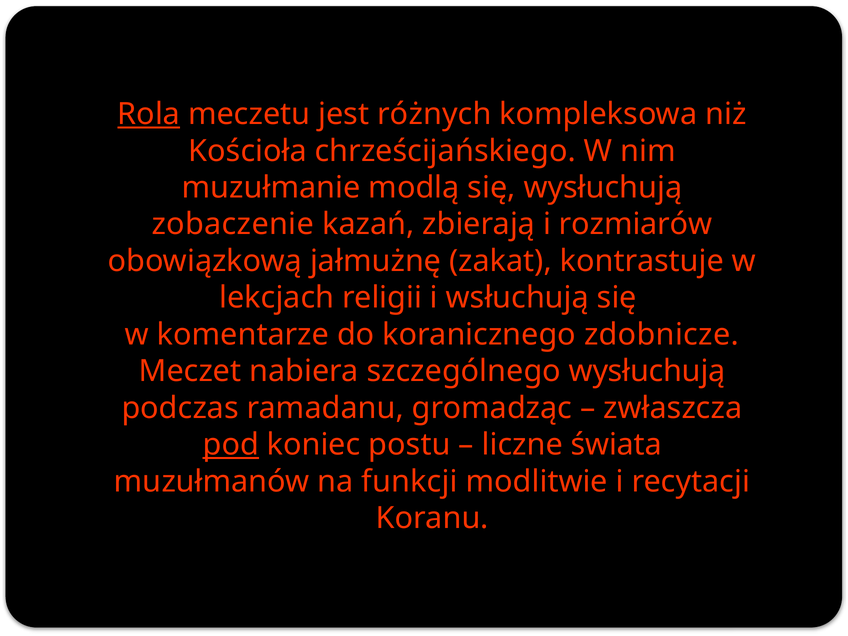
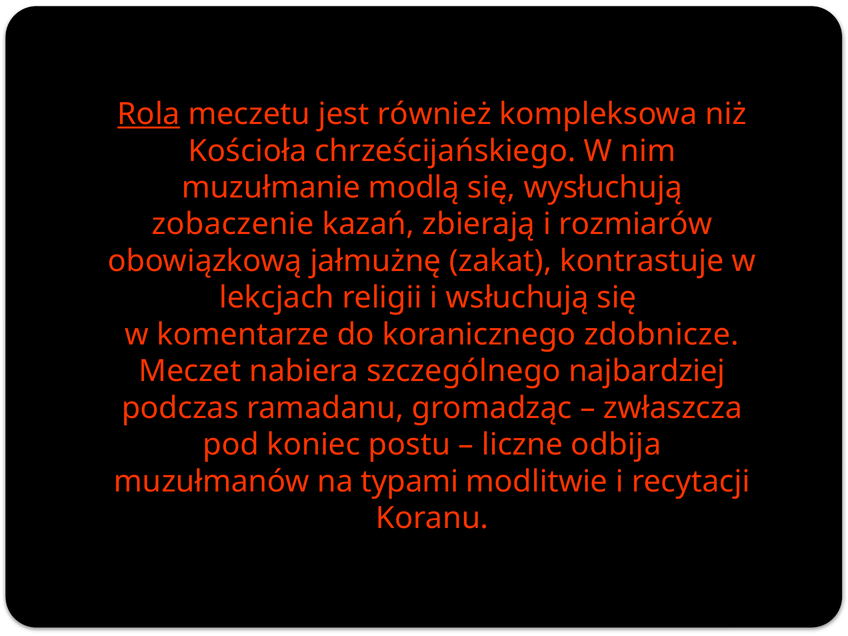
różnych: różnych -> również
szczególnego wysłuchują: wysłuchują -> najbardziej
pod underline: present -> none
świata: świata -> odbija
funkcji: funkcji -> typami
